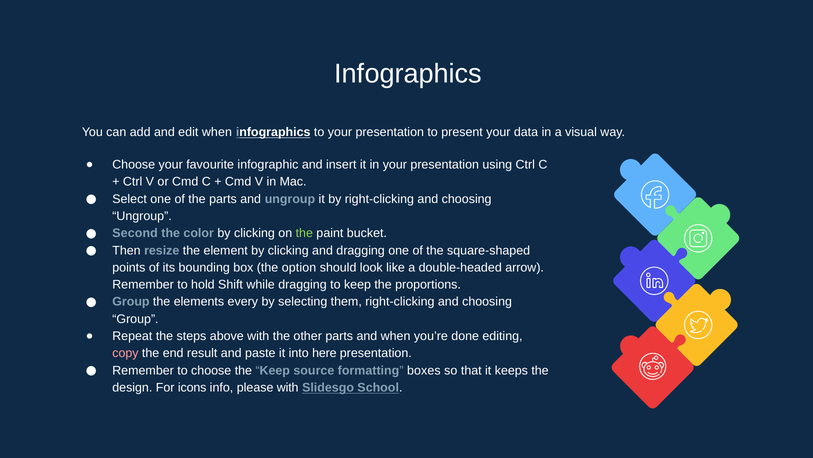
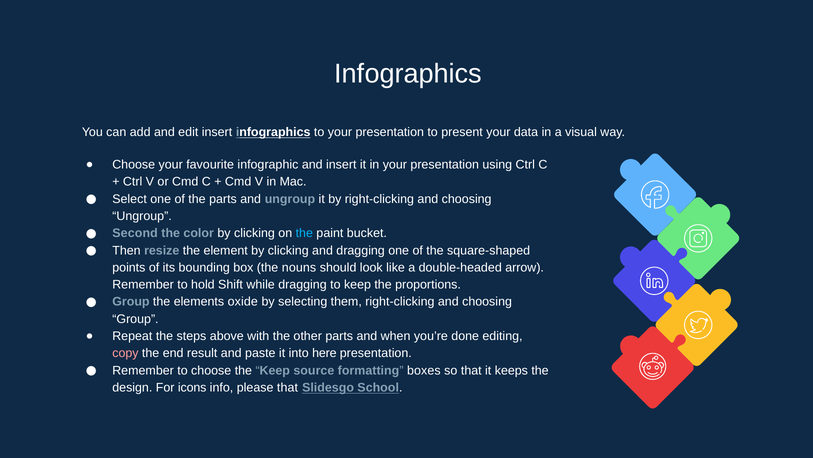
edit when: when -> insert
the at (304, 233) colour: light green -> light blue
option: option -> nouns
every: every -> oxide
please with: with -> that
